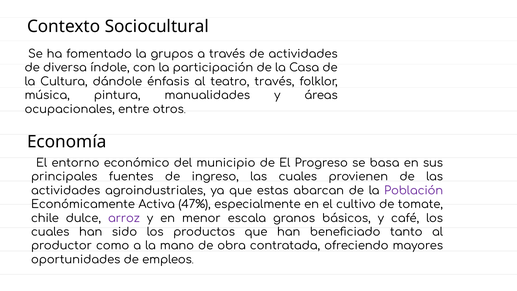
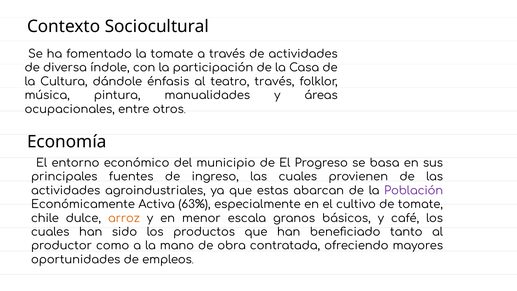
la grupos: grupos -> tomate
47%: 47% -> 63%
arroz colour: purple -> orange
